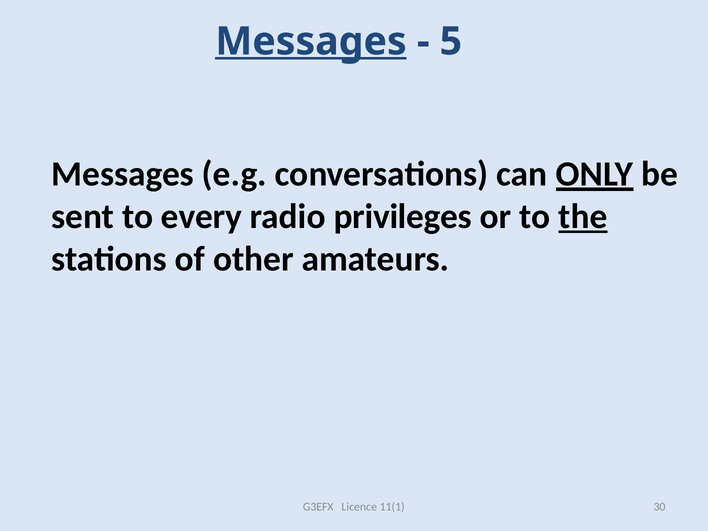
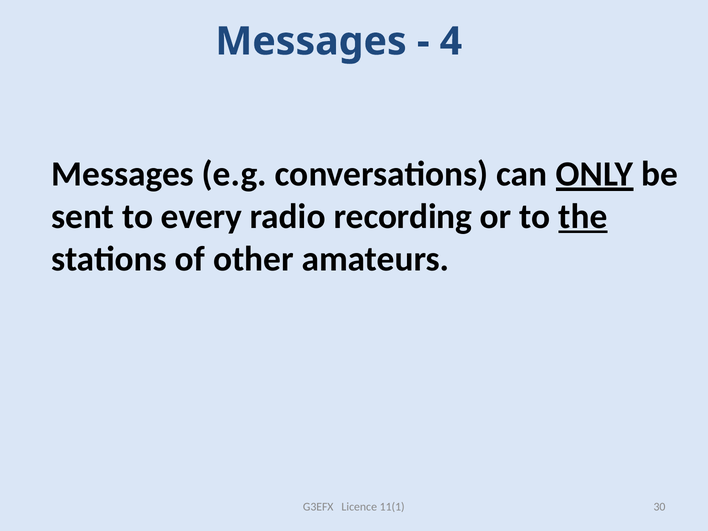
Messages at (311, 41) underline: present -> none
5: 5 -> 4
privileges: privileges -> recording
